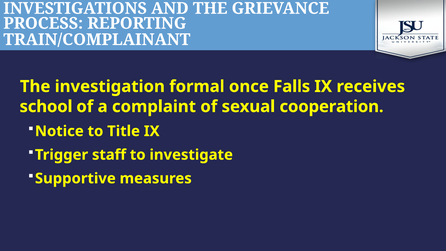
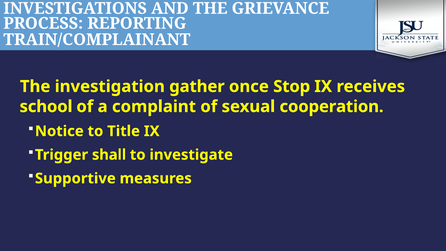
formal: formal -> gather
Falls: Falls -> Stop
staff: staff -> shall
